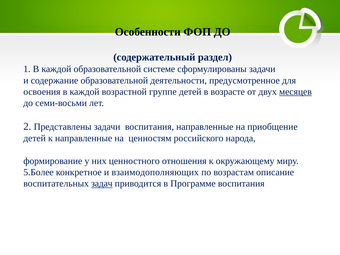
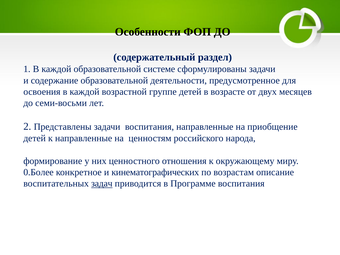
месяцев underline: present -> none
5.Более: 5.Более -> 0.Более
взаимодополняющих: взаимодополняющих -> кинематографических
